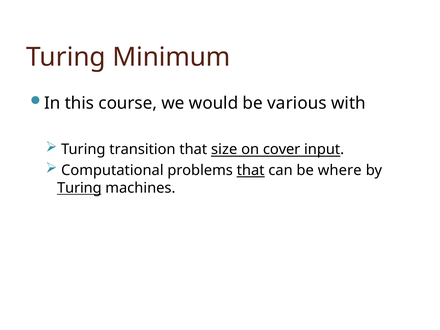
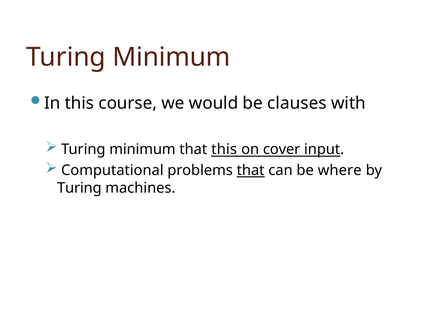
various: various -> clauses
transition at (142, 149): transition -> minimum
that size: size -> this
Turing at (79, 188) underline: present -> none
